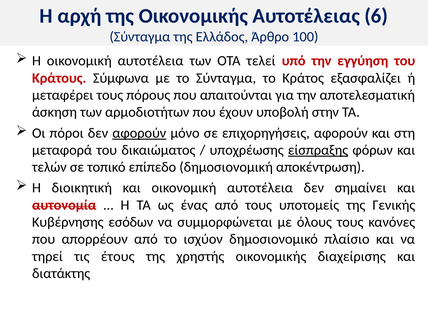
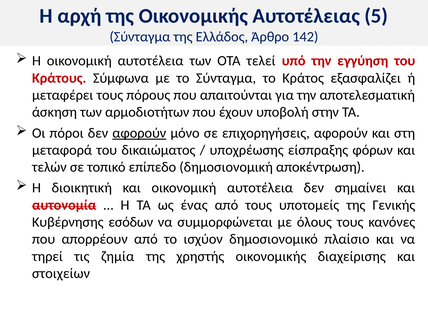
6: 6 -> 5
100: 100 -> 142
είσπραξης underline: present -> none
έτους: έτους -> ζημία
διατάκτης: διατάκτης -> στοιχείων
